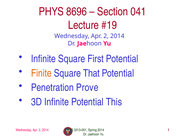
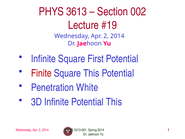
8696: 8696 -> 3613
041: 041 -> 002
Finite colour: orange -> red
Square That: That -> This
Prove: Prove -> White
